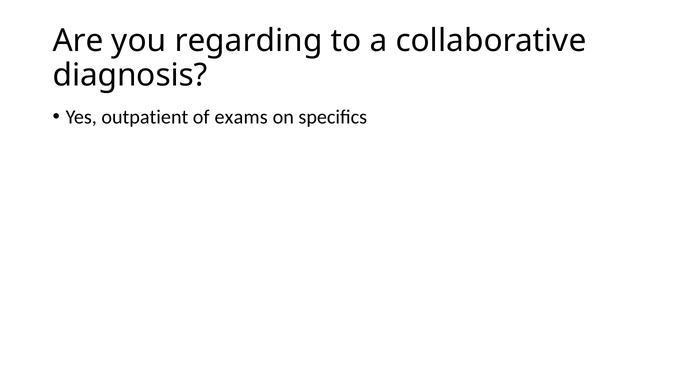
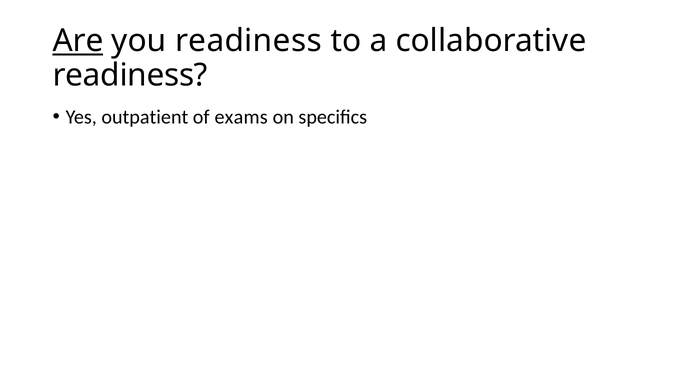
Are underline: none -> present
you regarding: regarding -> readiness
diagnosis at (130, 75): diagnosis -> readiness
